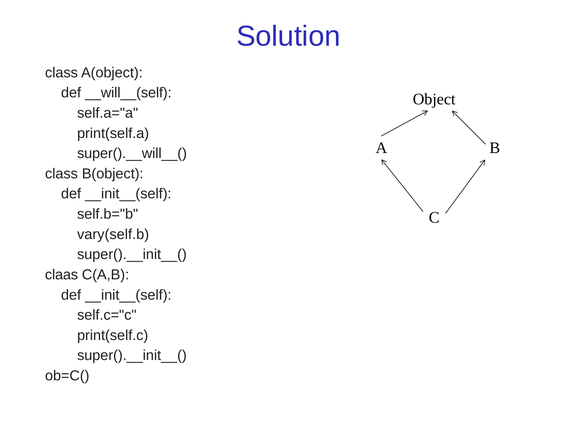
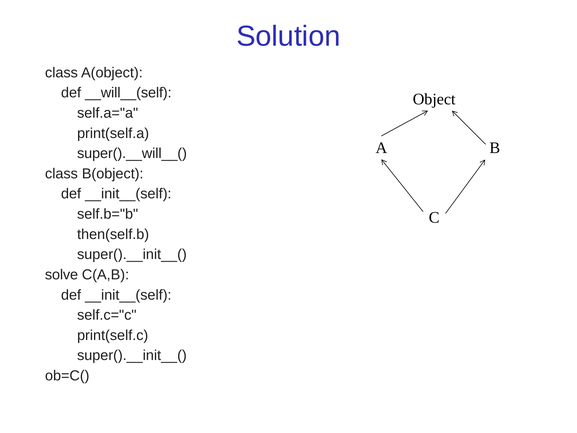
vary(self.b: vary(self.b -> then(self.b
claas: claas -> solve
